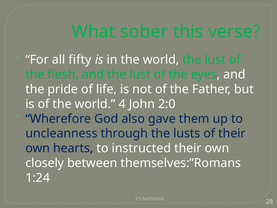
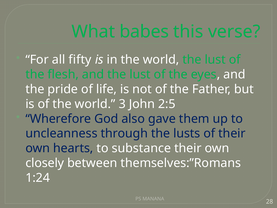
sober: sober -> babes
4: 4 -> 3
2:0: 2:0 -> 2:5
instructed: instructed -> substance
